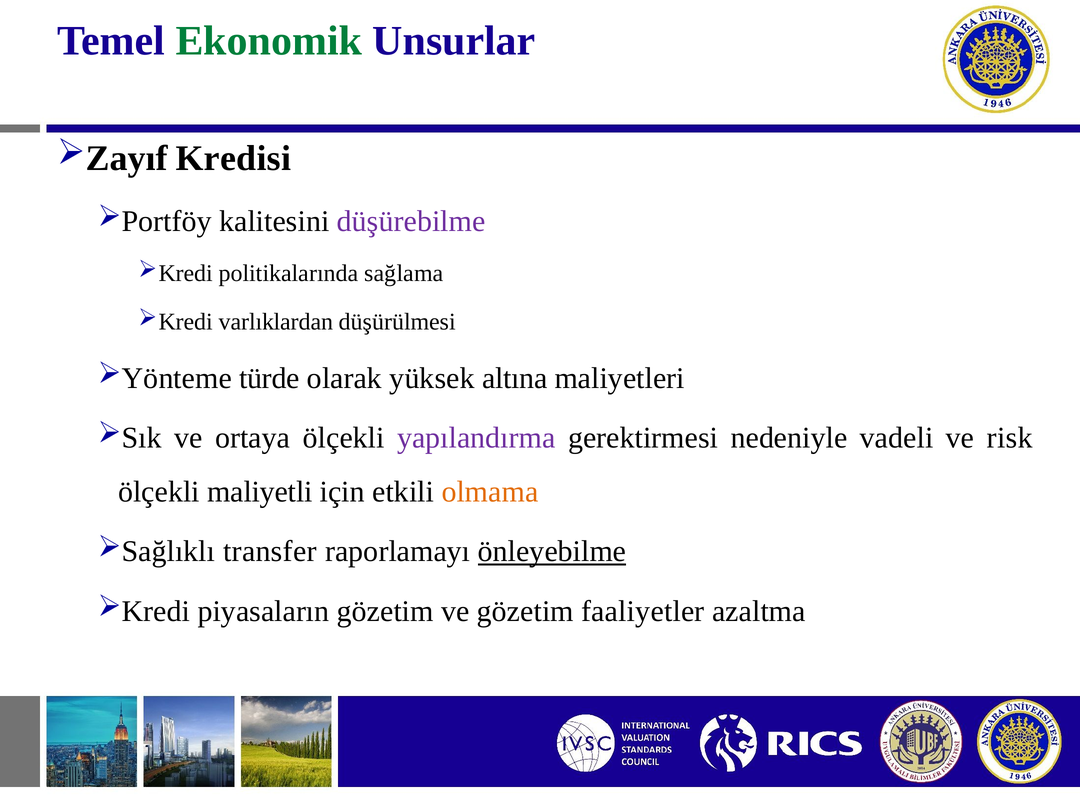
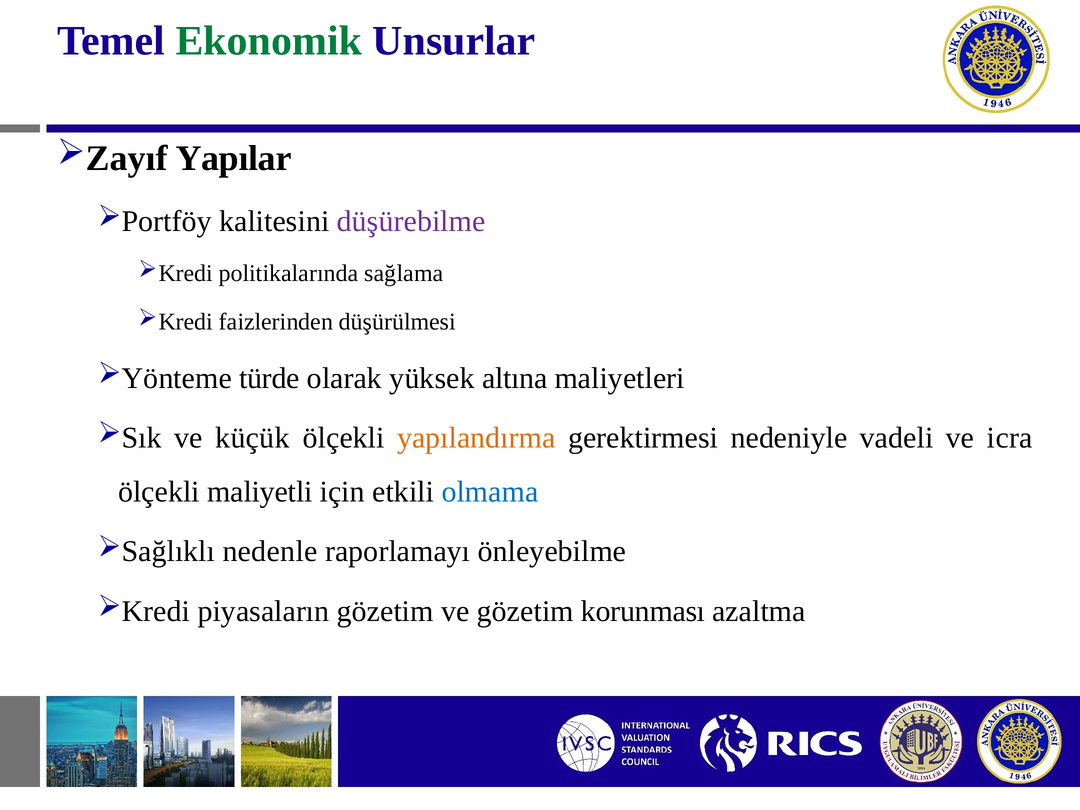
Kredisi: Kredisi -> Yapılar
varlıklardan: varlıklardan -> faizlerinden
ortaya: ortaya -> küçük
yapılandırma colour: purple -> orange
risk: risk -> icra
olmama colour: orange -> blue
transfer: transfer -> nedenle
önleyebilme underline: present -> none
faaliyetler: faaliyetler -> korunması
